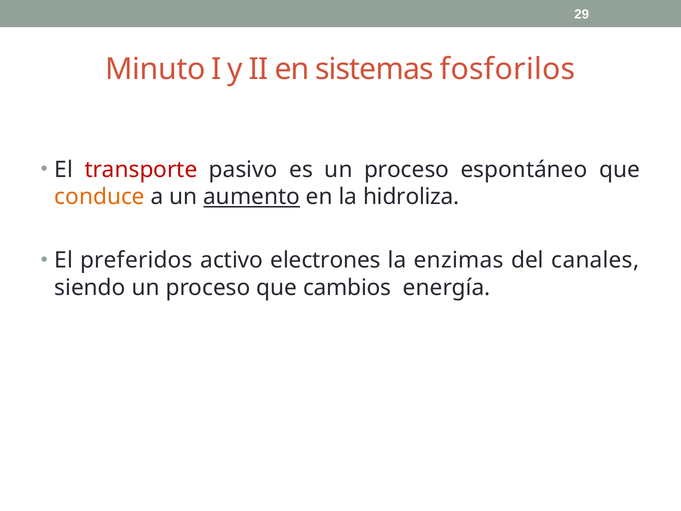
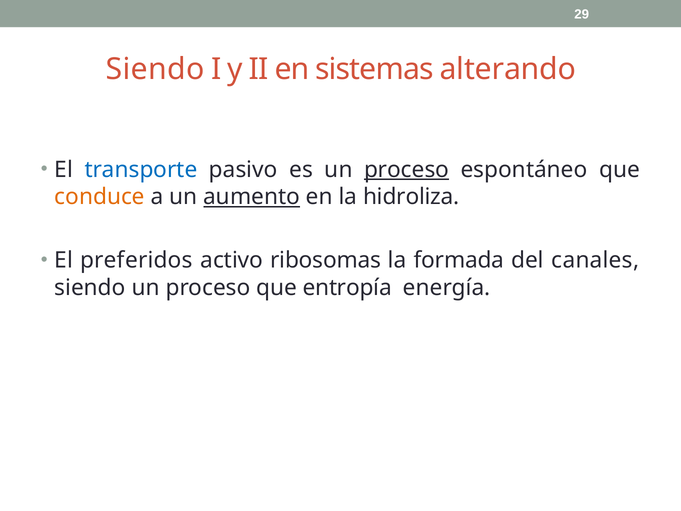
Minuto at (155, 69): Minuto -> Siendo
fosforilos: fosforilos -> alterando
transporte colour: red -> blue
proceso at (407, 170) underline: none -> present
electrones: electrones -> ribosomas
enzimas: enzimas -> formada
cambios: cambios -> entropía
